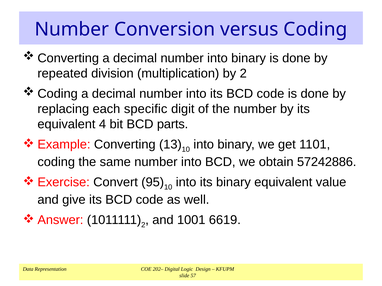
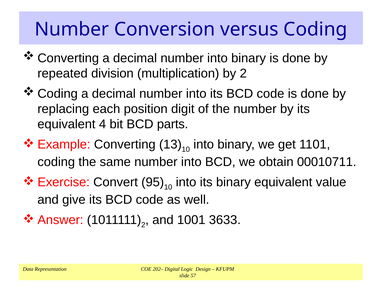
specific: specific -> position
57242886: 57242886 -> 00010711
6619: 6619 -> 3633
